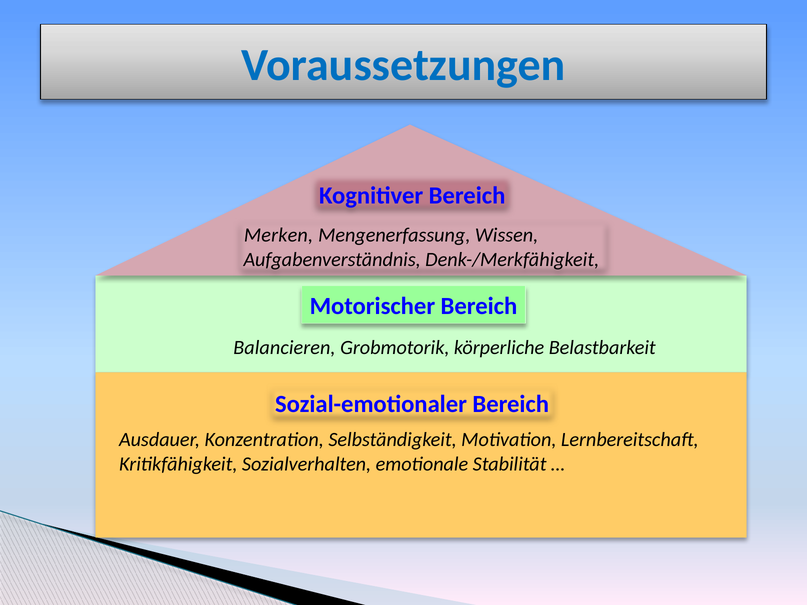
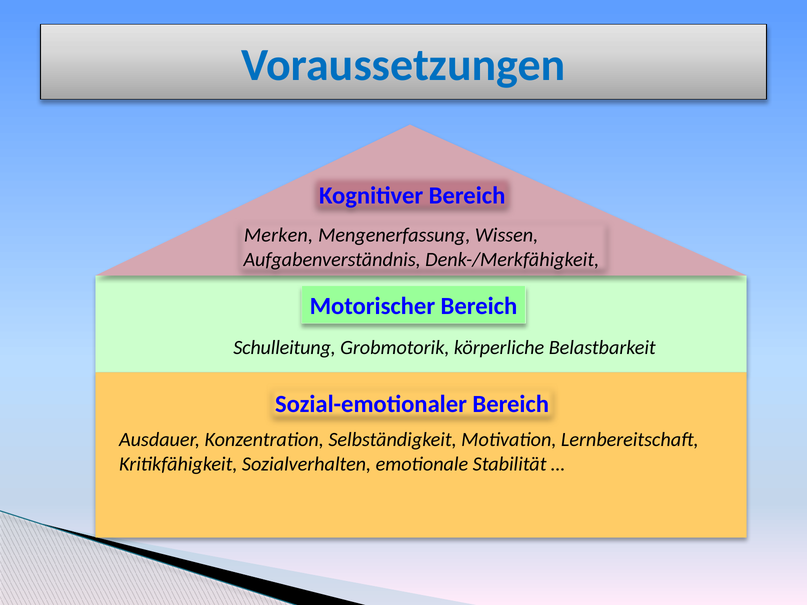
Balancieren: Balancieren -> Schulleitung
